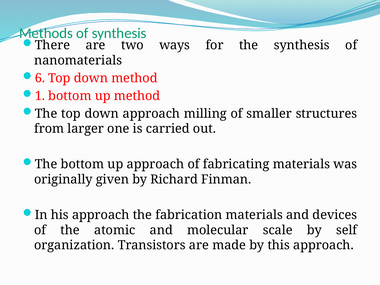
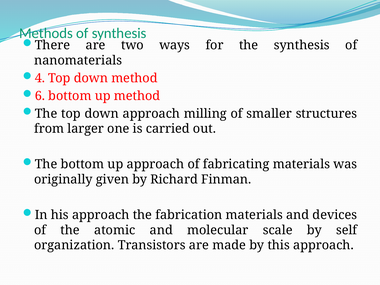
6: 6 -> 4
1: 1 -> 6
